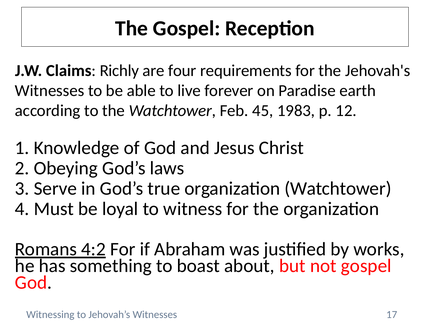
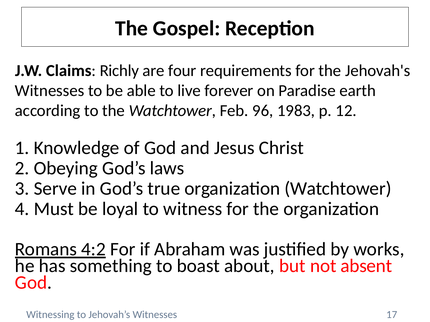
45: 45 -> 96
not gospel: gospel -> absent
